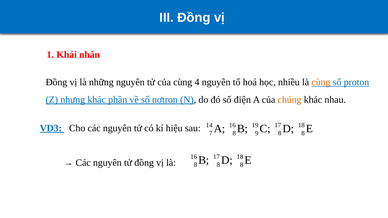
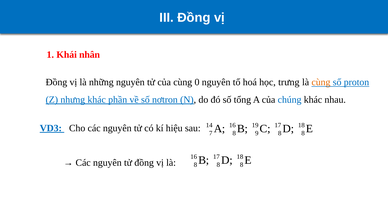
4: 4 -> 0
nhiều: nhiều -> trưng
điện: điện -> tổng
chúng colour: orange -> blue
